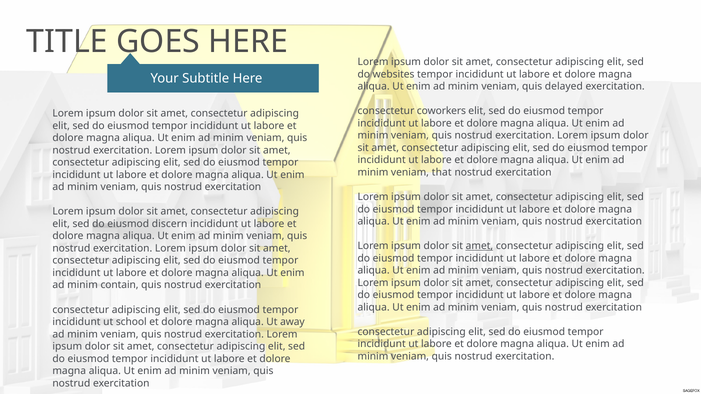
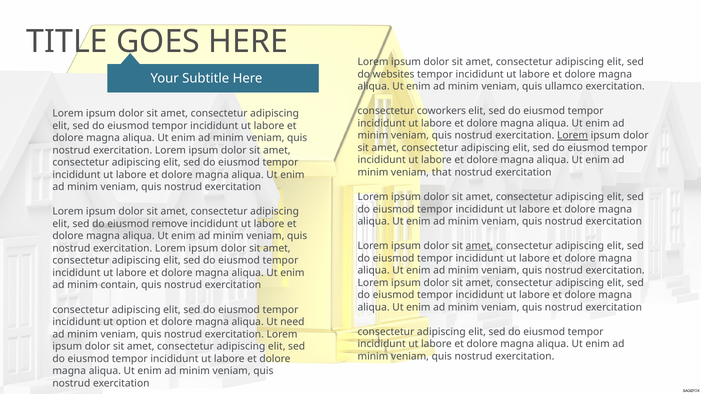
delayed: delayed -> ullamco
Lorem at (573, 136) underline: none -> present
discern: discern -> remove
school: school -> option
away: away -> need
